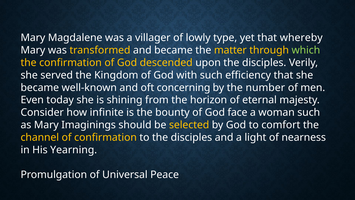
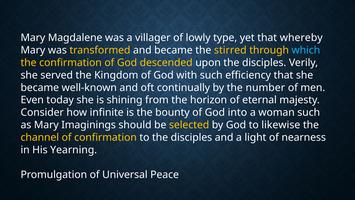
matter: matter -> stirred
which colour: light green -> light blue
concerning: concerning -> continually
face: face -> into
comfort: comfort -> likewise
